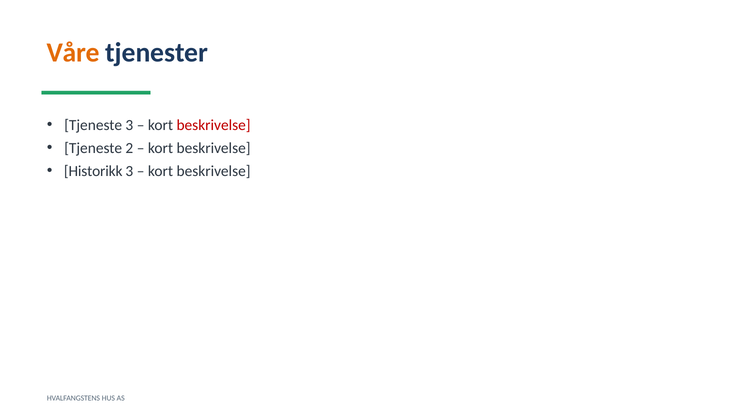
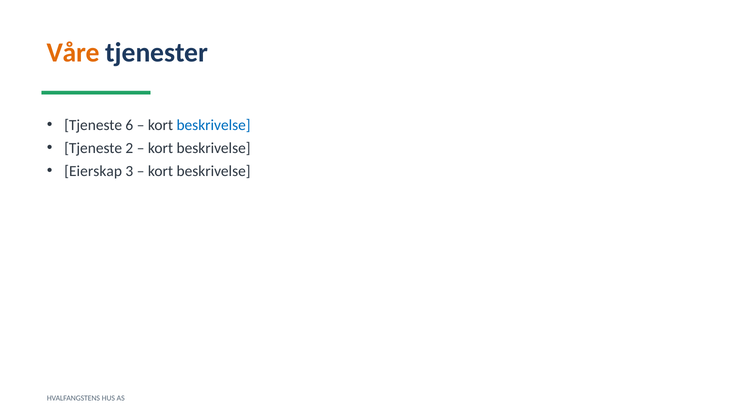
Tjeneste 3: 3 -> 6
beskrivelse at (214, 125) colour: red -> blue
Historikk: Historikk -> Eierskap
